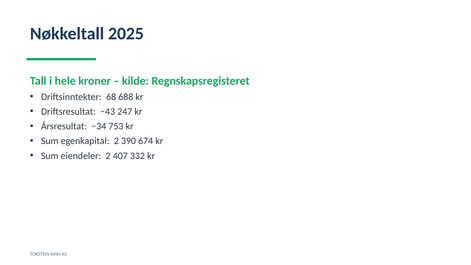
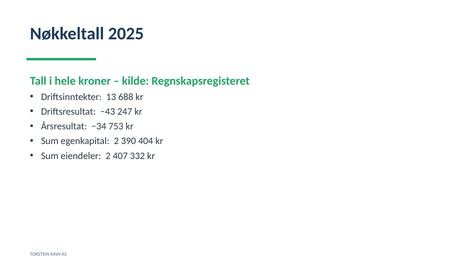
68: 68 -> 13
674: 674 -> 404
